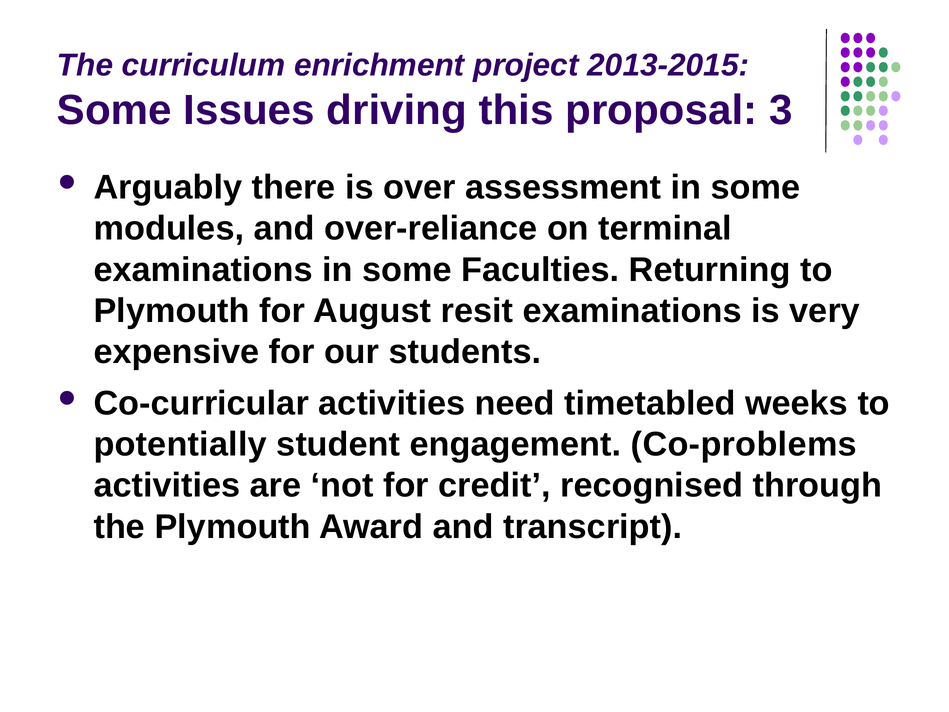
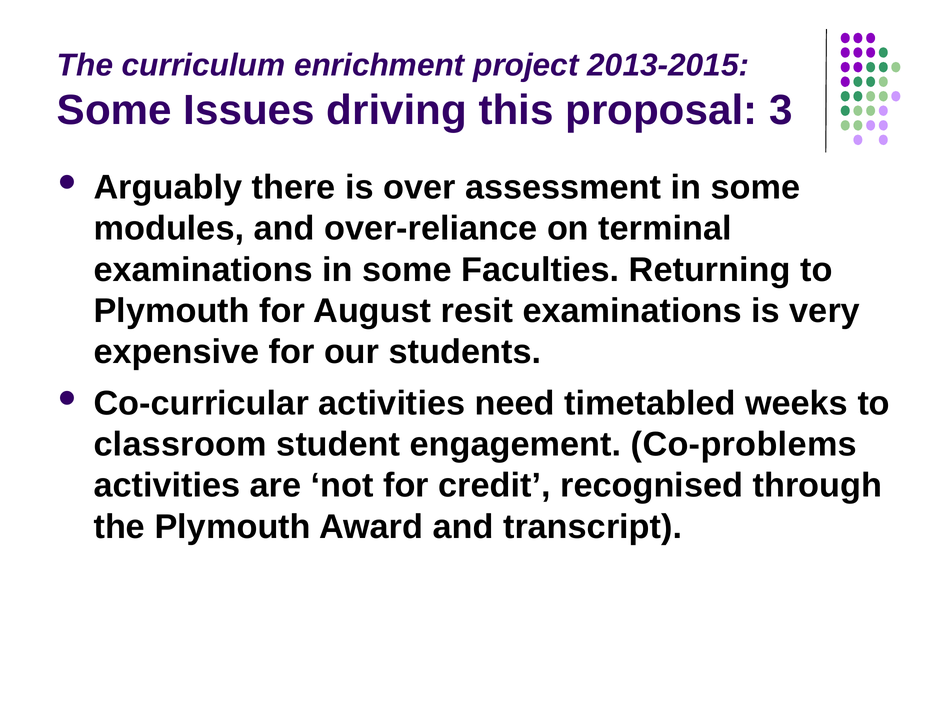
potentially: potentially -> classroom
